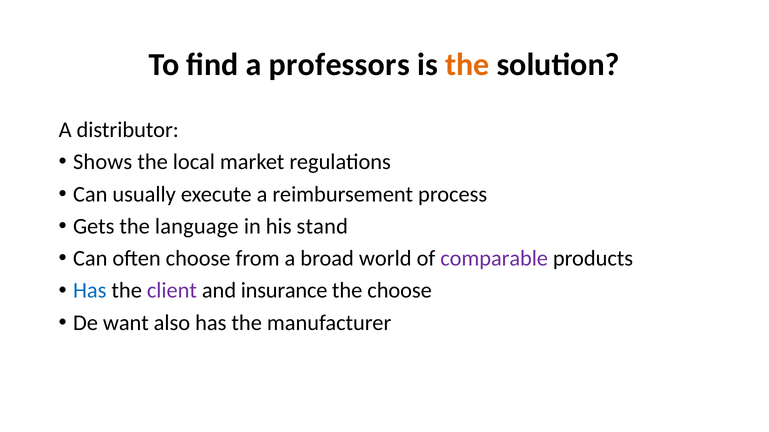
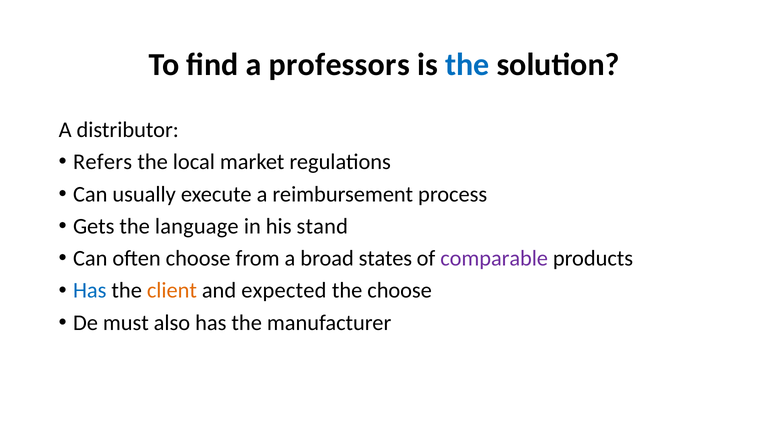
the at (467, 65) colour: orange -> blue
Shows: Shows -> Refers
world: world -> states
client colour: purple -> orange
insurance: insurance -> expected
want: want -> must
